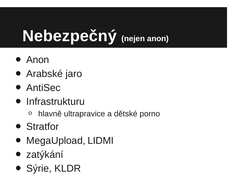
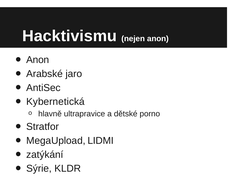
Nebezpečný: Nebezpečný -> Hacktivismu
Infrastrukturu: Infrastrukturu -> Kybernetická
